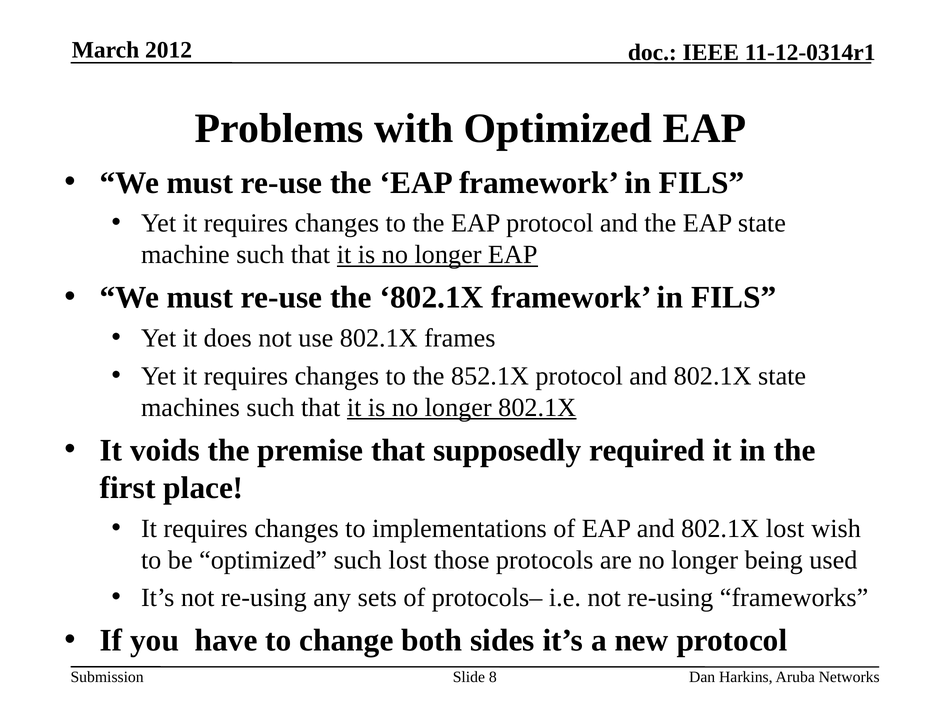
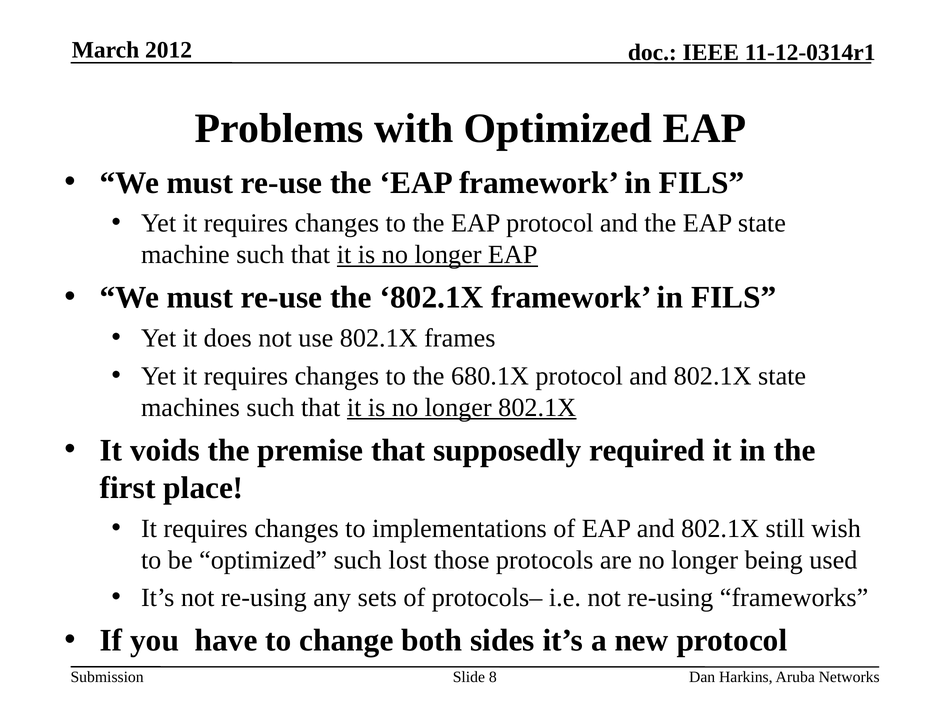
852.1X: 852.1X -> 680.1X
802.1X lost: lost -> still
